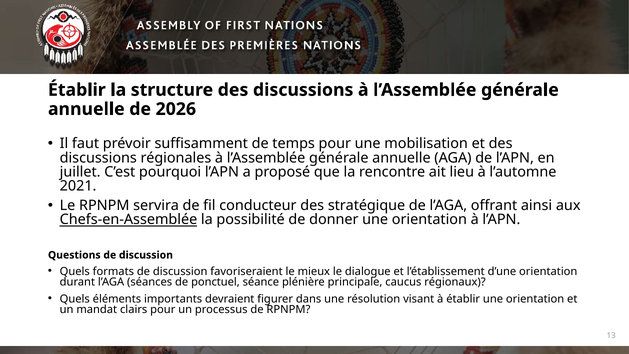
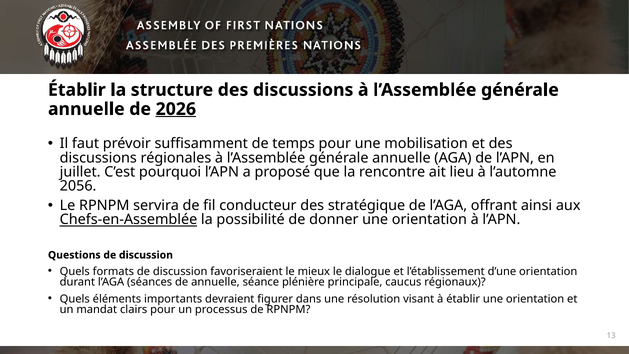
2026 underline: none -> present
2021: 2021 -> 2056
de ponctuel: ponctuel -> annuelle
